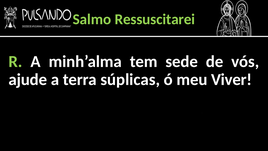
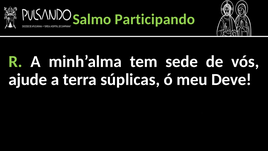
Ressuscitarei: Ressuscitarei -> Participando
Viver: Viver -> Deve
